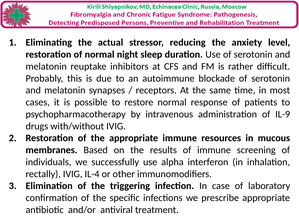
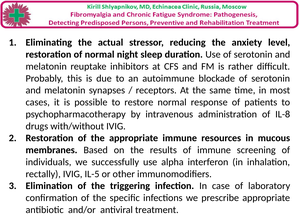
IL-9: IL-9 -> IL-8
IL-4: IL-4 -> IL-5
